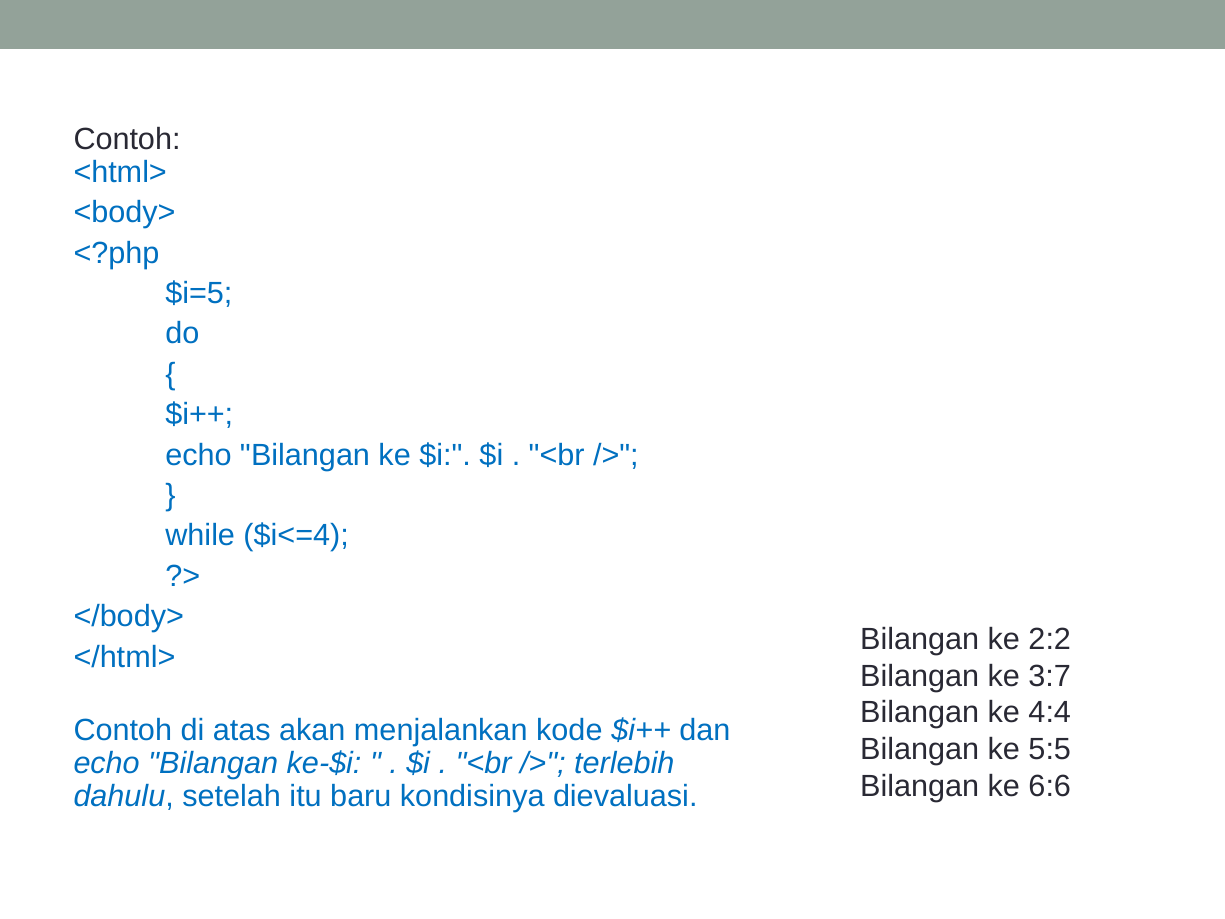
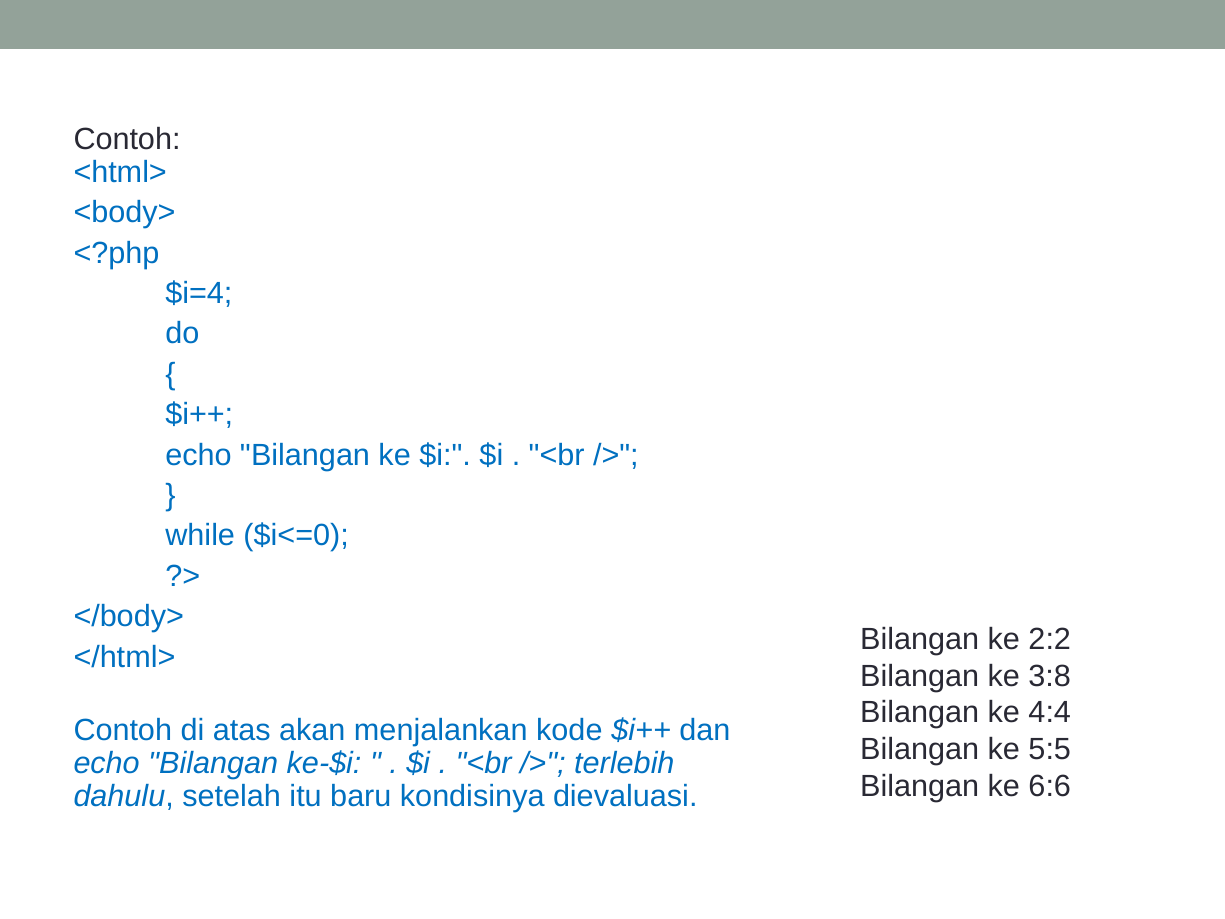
$i=5: $i=5 -> $i=4
$i<=4: $i<=4 -> $i<=0
3:7: 3:7 -> 3:8
